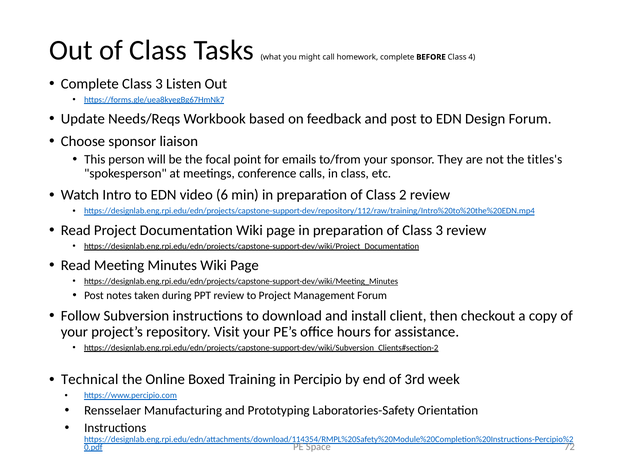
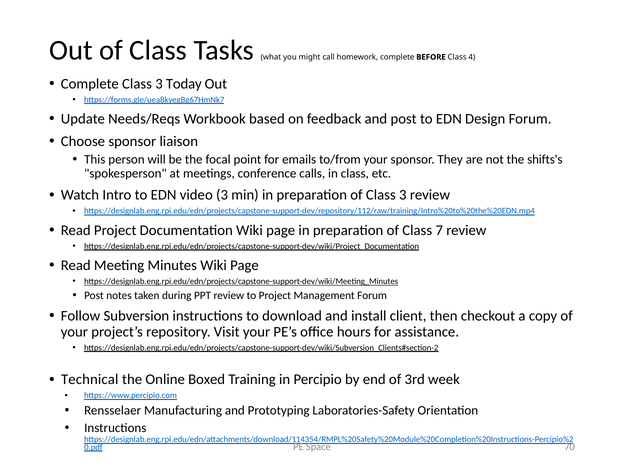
Listen: Listen -> Today
titles's: titles's -> shifts's
video 6: 6 -> 3
of Class 2: 2 -> 3
of Class 3: 3 -> 7
72: 72 -> 70
